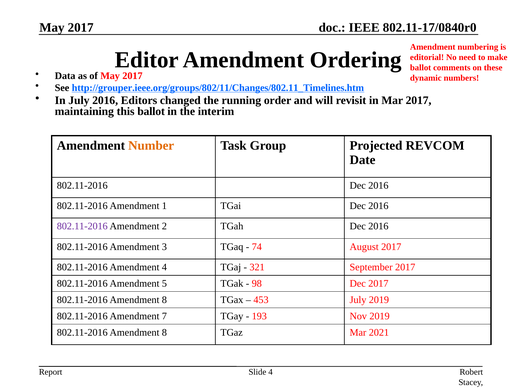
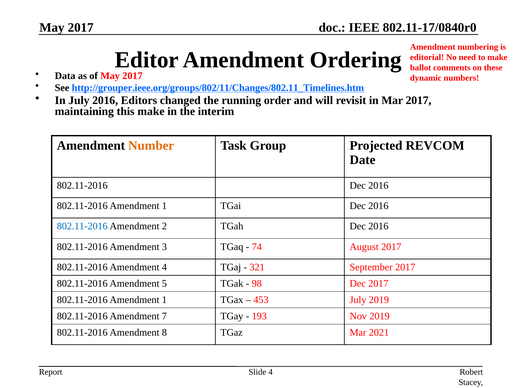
this ballot: ballot -> make
802.11-2016 at (82, 226) colour: purple -> blue
8 at (164, 300): 8 -> 1
